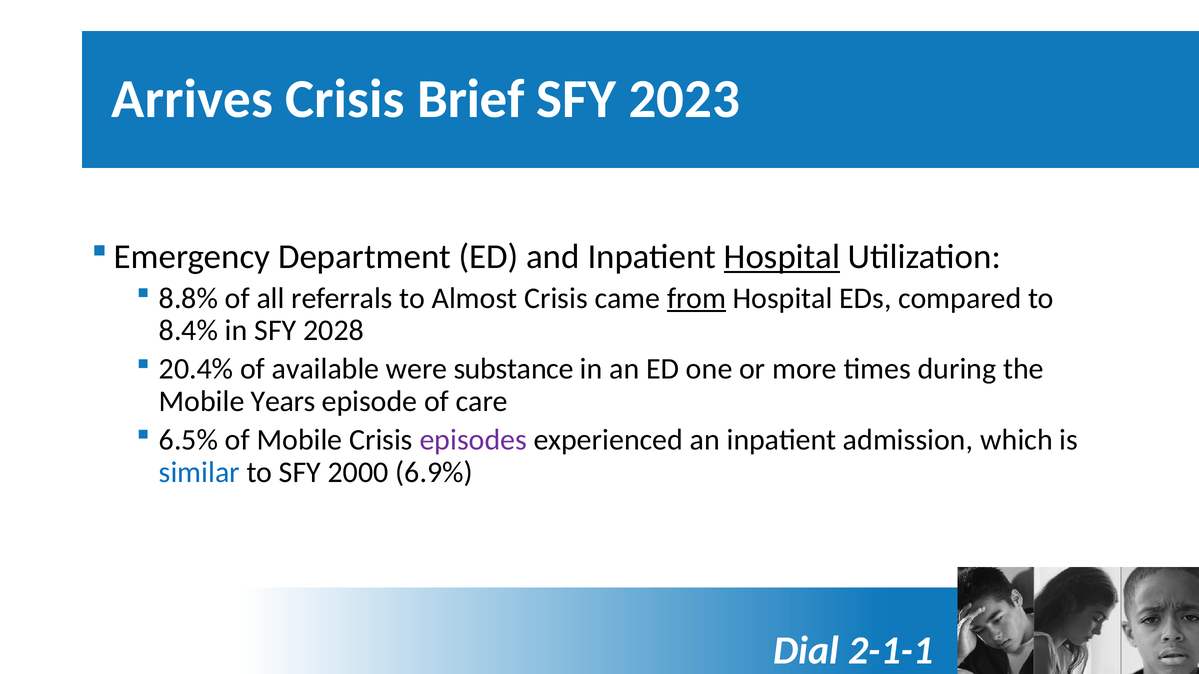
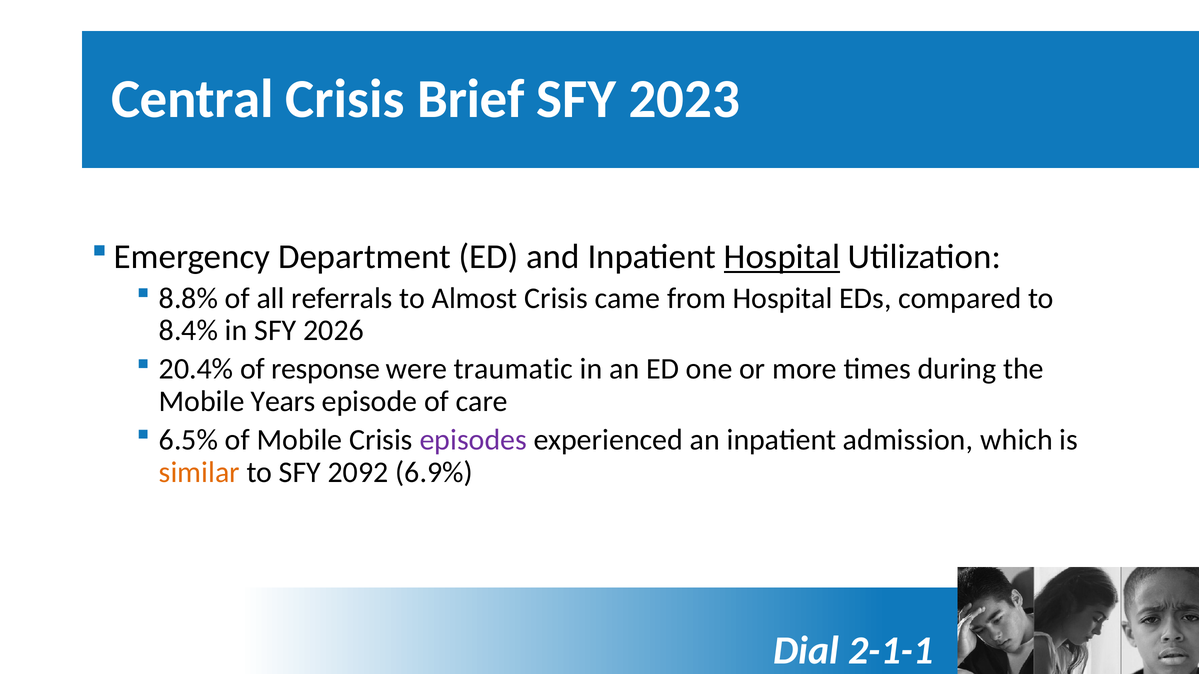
Arrives: Arrives -> Central
from underline: present -> none
2028: 2028 -> 2026
available: available -> response
substance: substance -> traumatic
similar colour: blue -> orange
2000: 2000 -> 2092
